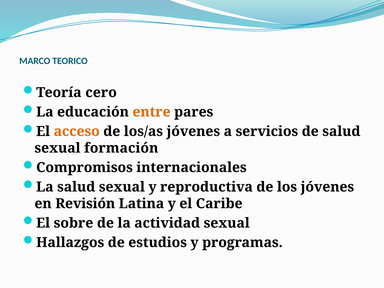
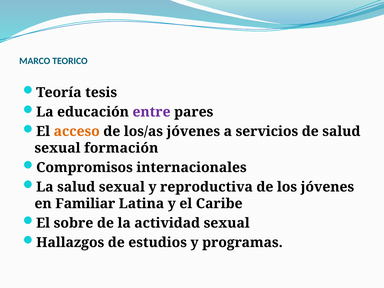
cero: cero -> tesis
entre colour: orange -> purple
Revisión: Revisión -> Familiar
